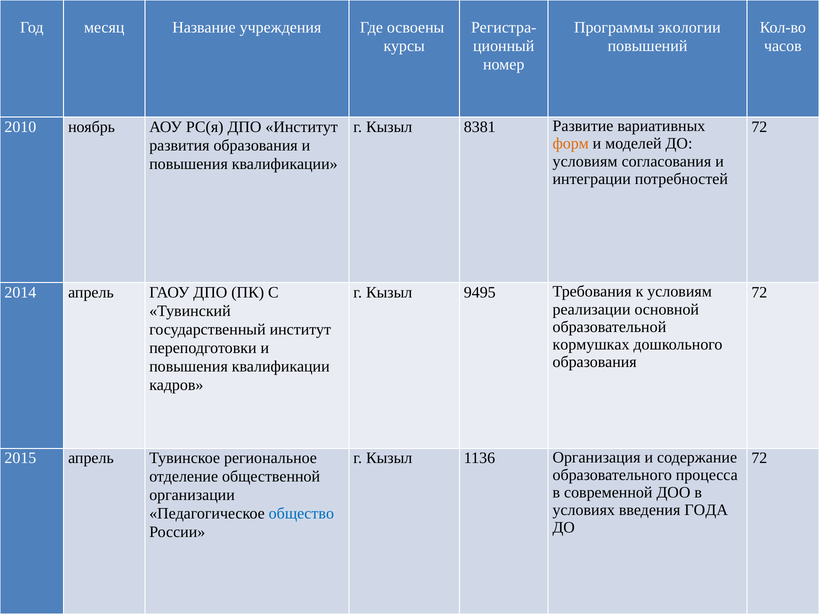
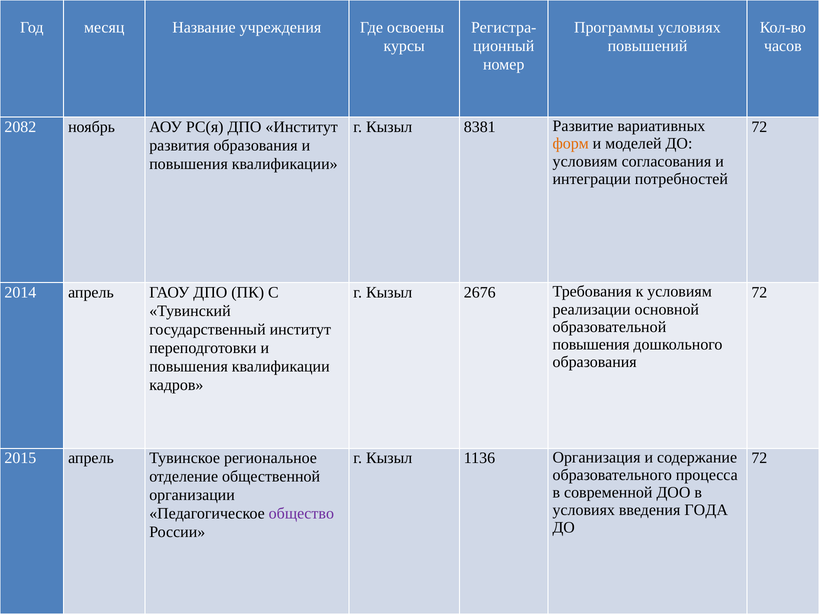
Программы экологии: экологии -> условиях
2010: 2010 -> 2082
9495: 9495 -> 2676
кормушках at (591, 345): кормушках -> повышения
общество colour: blue -> purple
